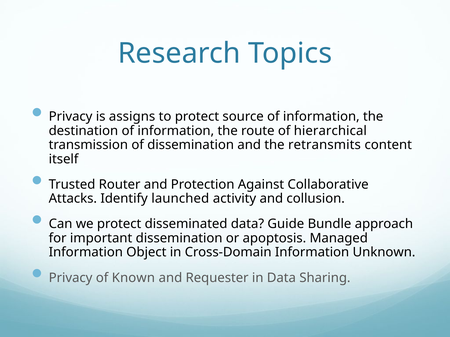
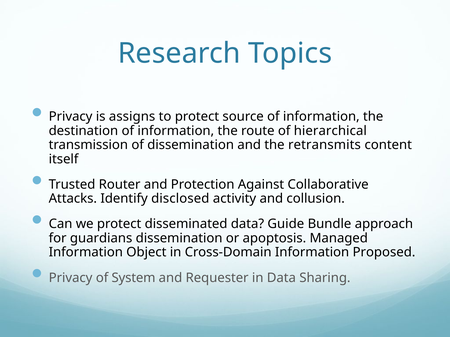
launched: launched -> disclosed
important: important -> guardians
Unknown: Unknown -> Proposed
Known: Known -> System
